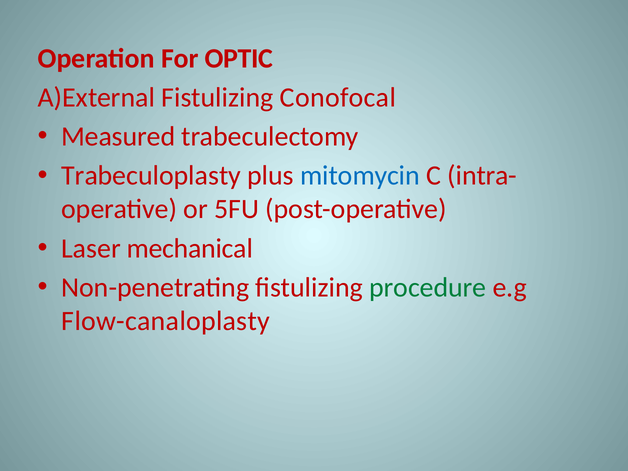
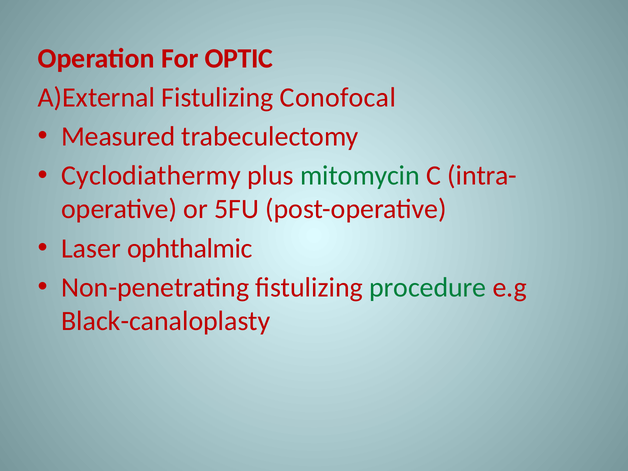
Trabeculoplasty: Trabeculoplasty -> Cyclodiathermy
mitomycin colour: blue -> green
mechanical: mechanical -> ophthalmic
Flow-canaloplasty: Flow-canaloplasty -> Black-canaloplasty
